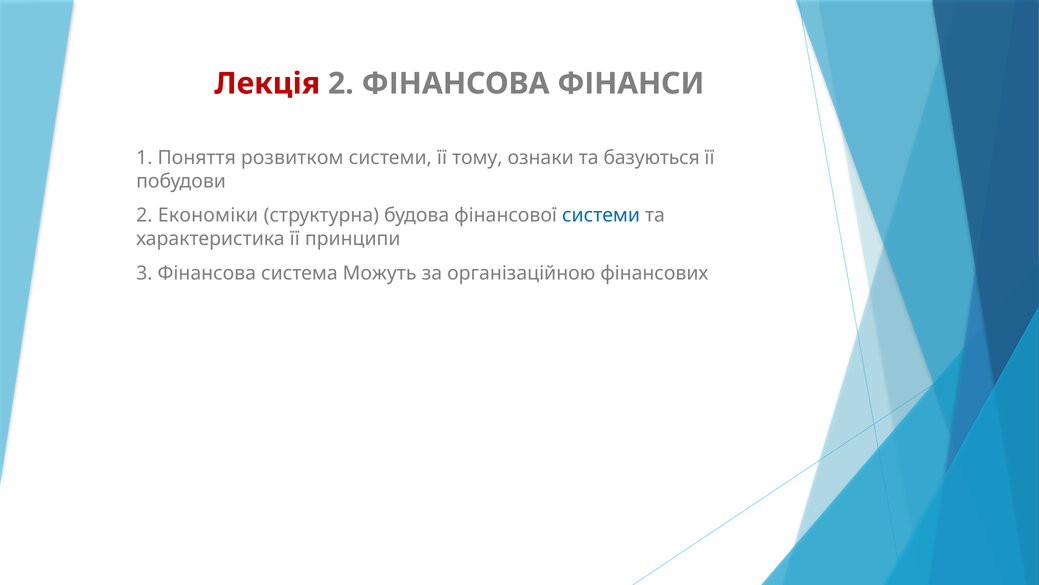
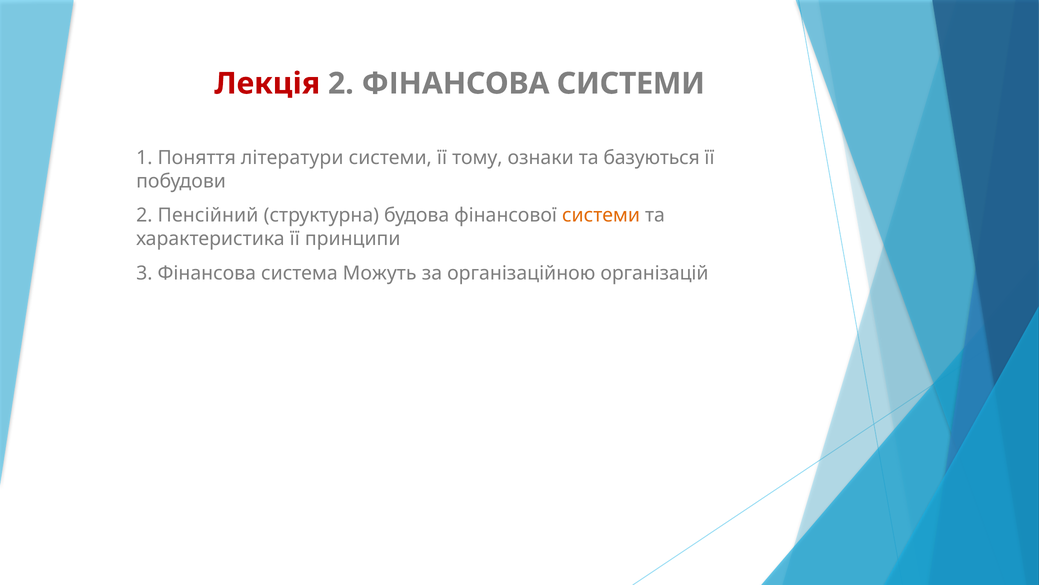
ФІНАНСОВА ФІНАНСИ: ФІНАНСИ -> СИСТЕМИ
розвитком: розвитком -> літератури
Економіки: Економіки -> Пенсійний
системи at (601, 215) colour: blue -> orange
фінансових: фінансових -> організацій
